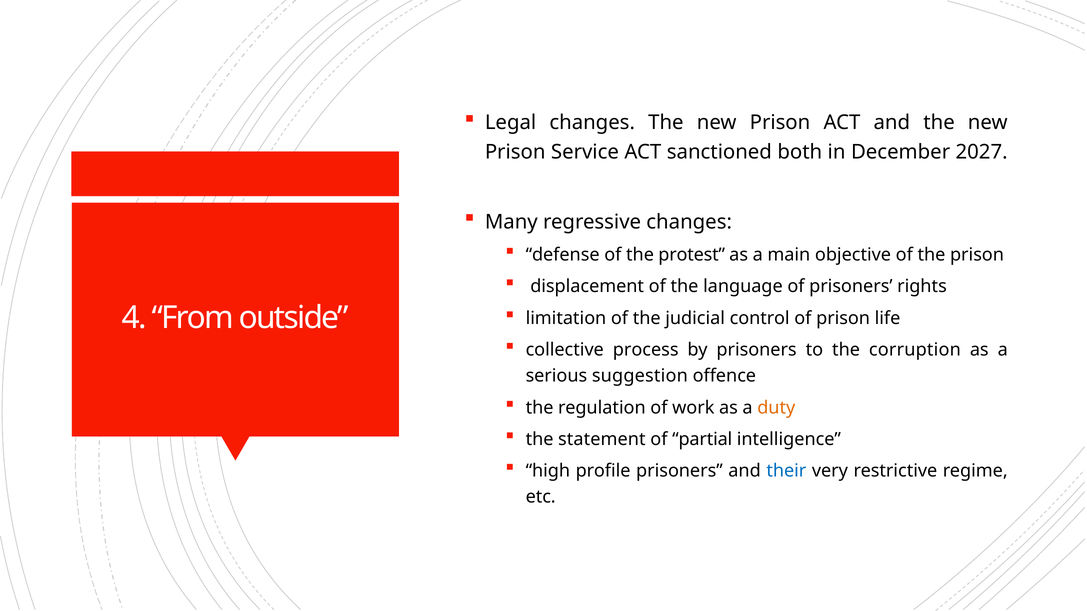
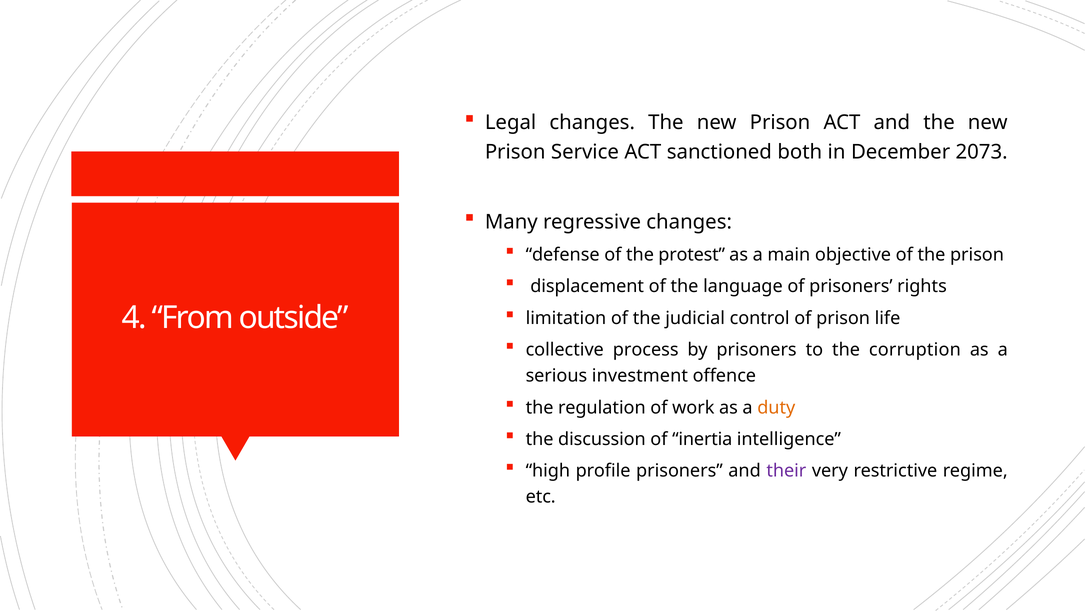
2027: 2027 -> 2073
suggestion: suggestion -> investment
statement: statement -> discussion
partial: partial -> inertia
their colour: blue -> purple
